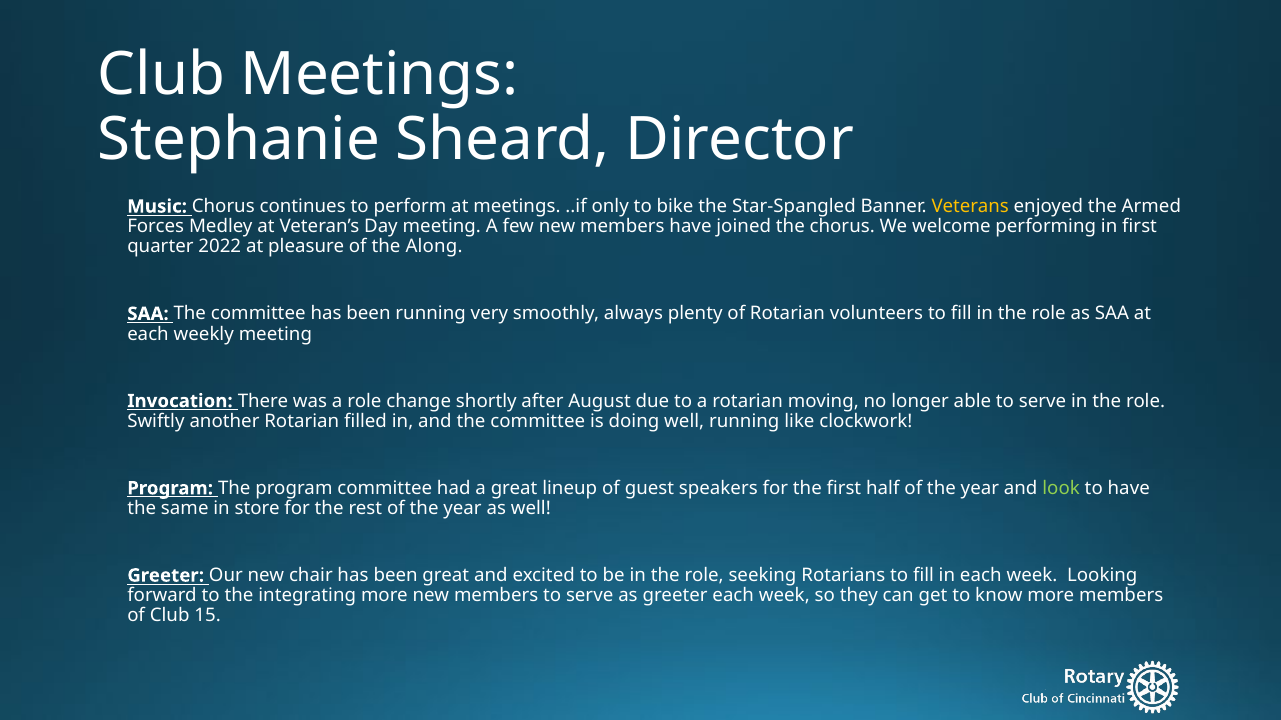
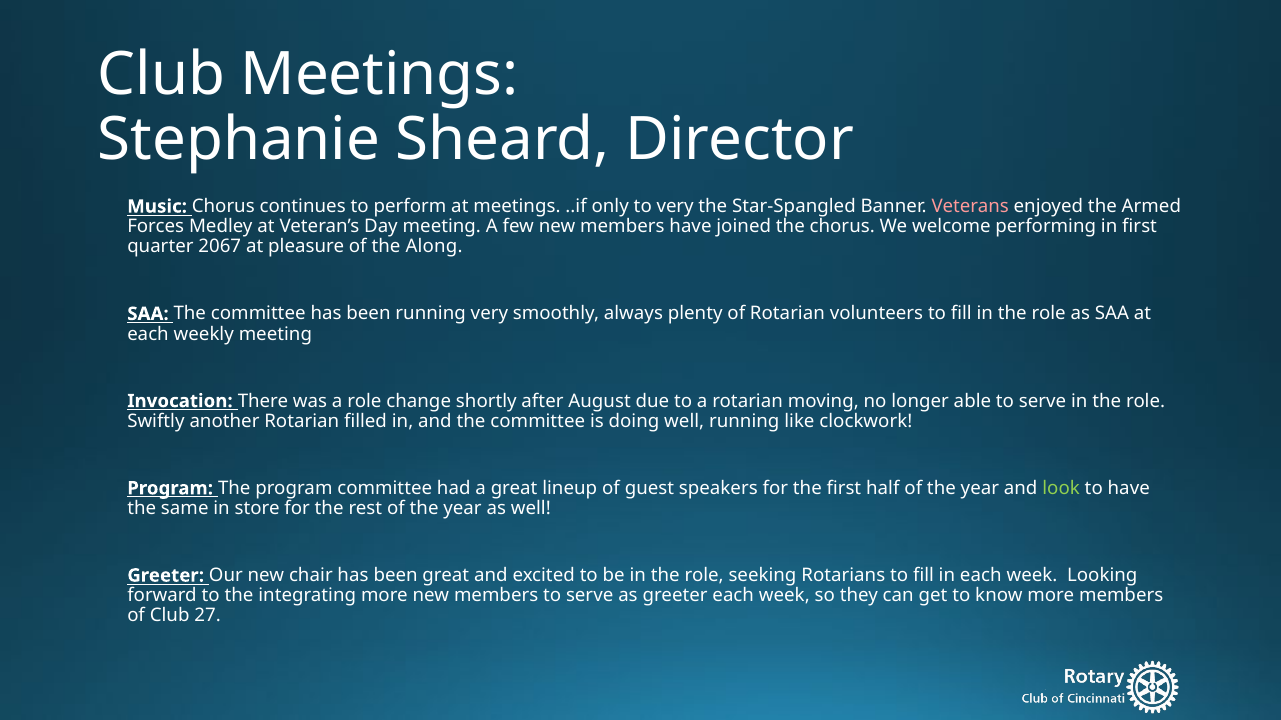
to bike: bike -> very
Veterans colour: yellow -> pink
2022: 2022 -> 2067
15: 15 -> 27
